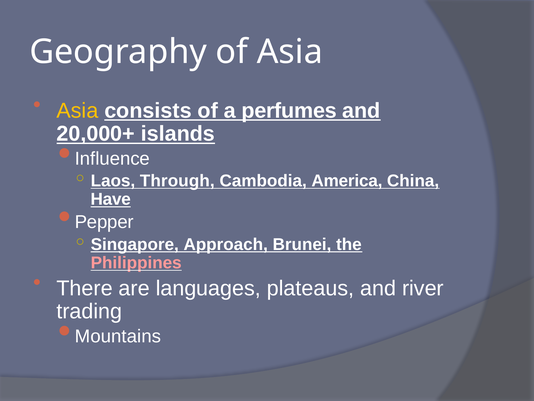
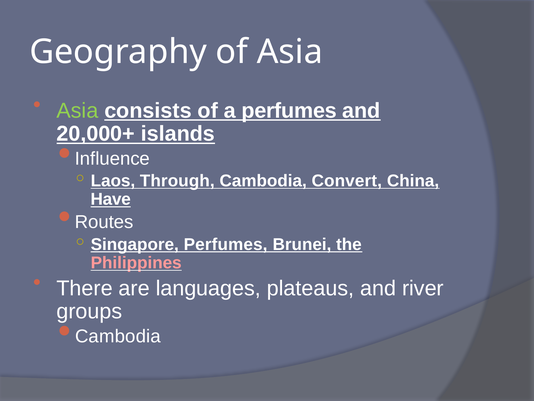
Asia at (77, 110) colour: yellow -> light green
America: America -> Convert
Pepper: Pepper -> Routes
Singapore Approach: Approach -> Perfumes
trading: trading -> groups
Mountains at (118, 336): Mountains -> Cambodia
